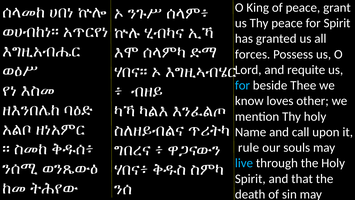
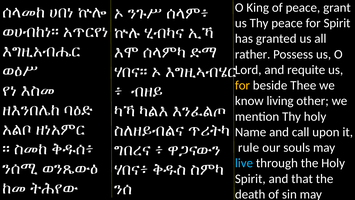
forces: forces -> rather
for at (242, 85) colour: light blue -> yellow
loves: loves -> living
